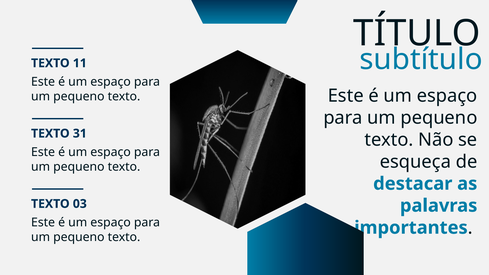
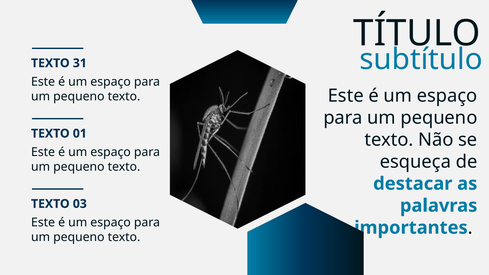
11: 11 -> 31
31: 31 -> 01
